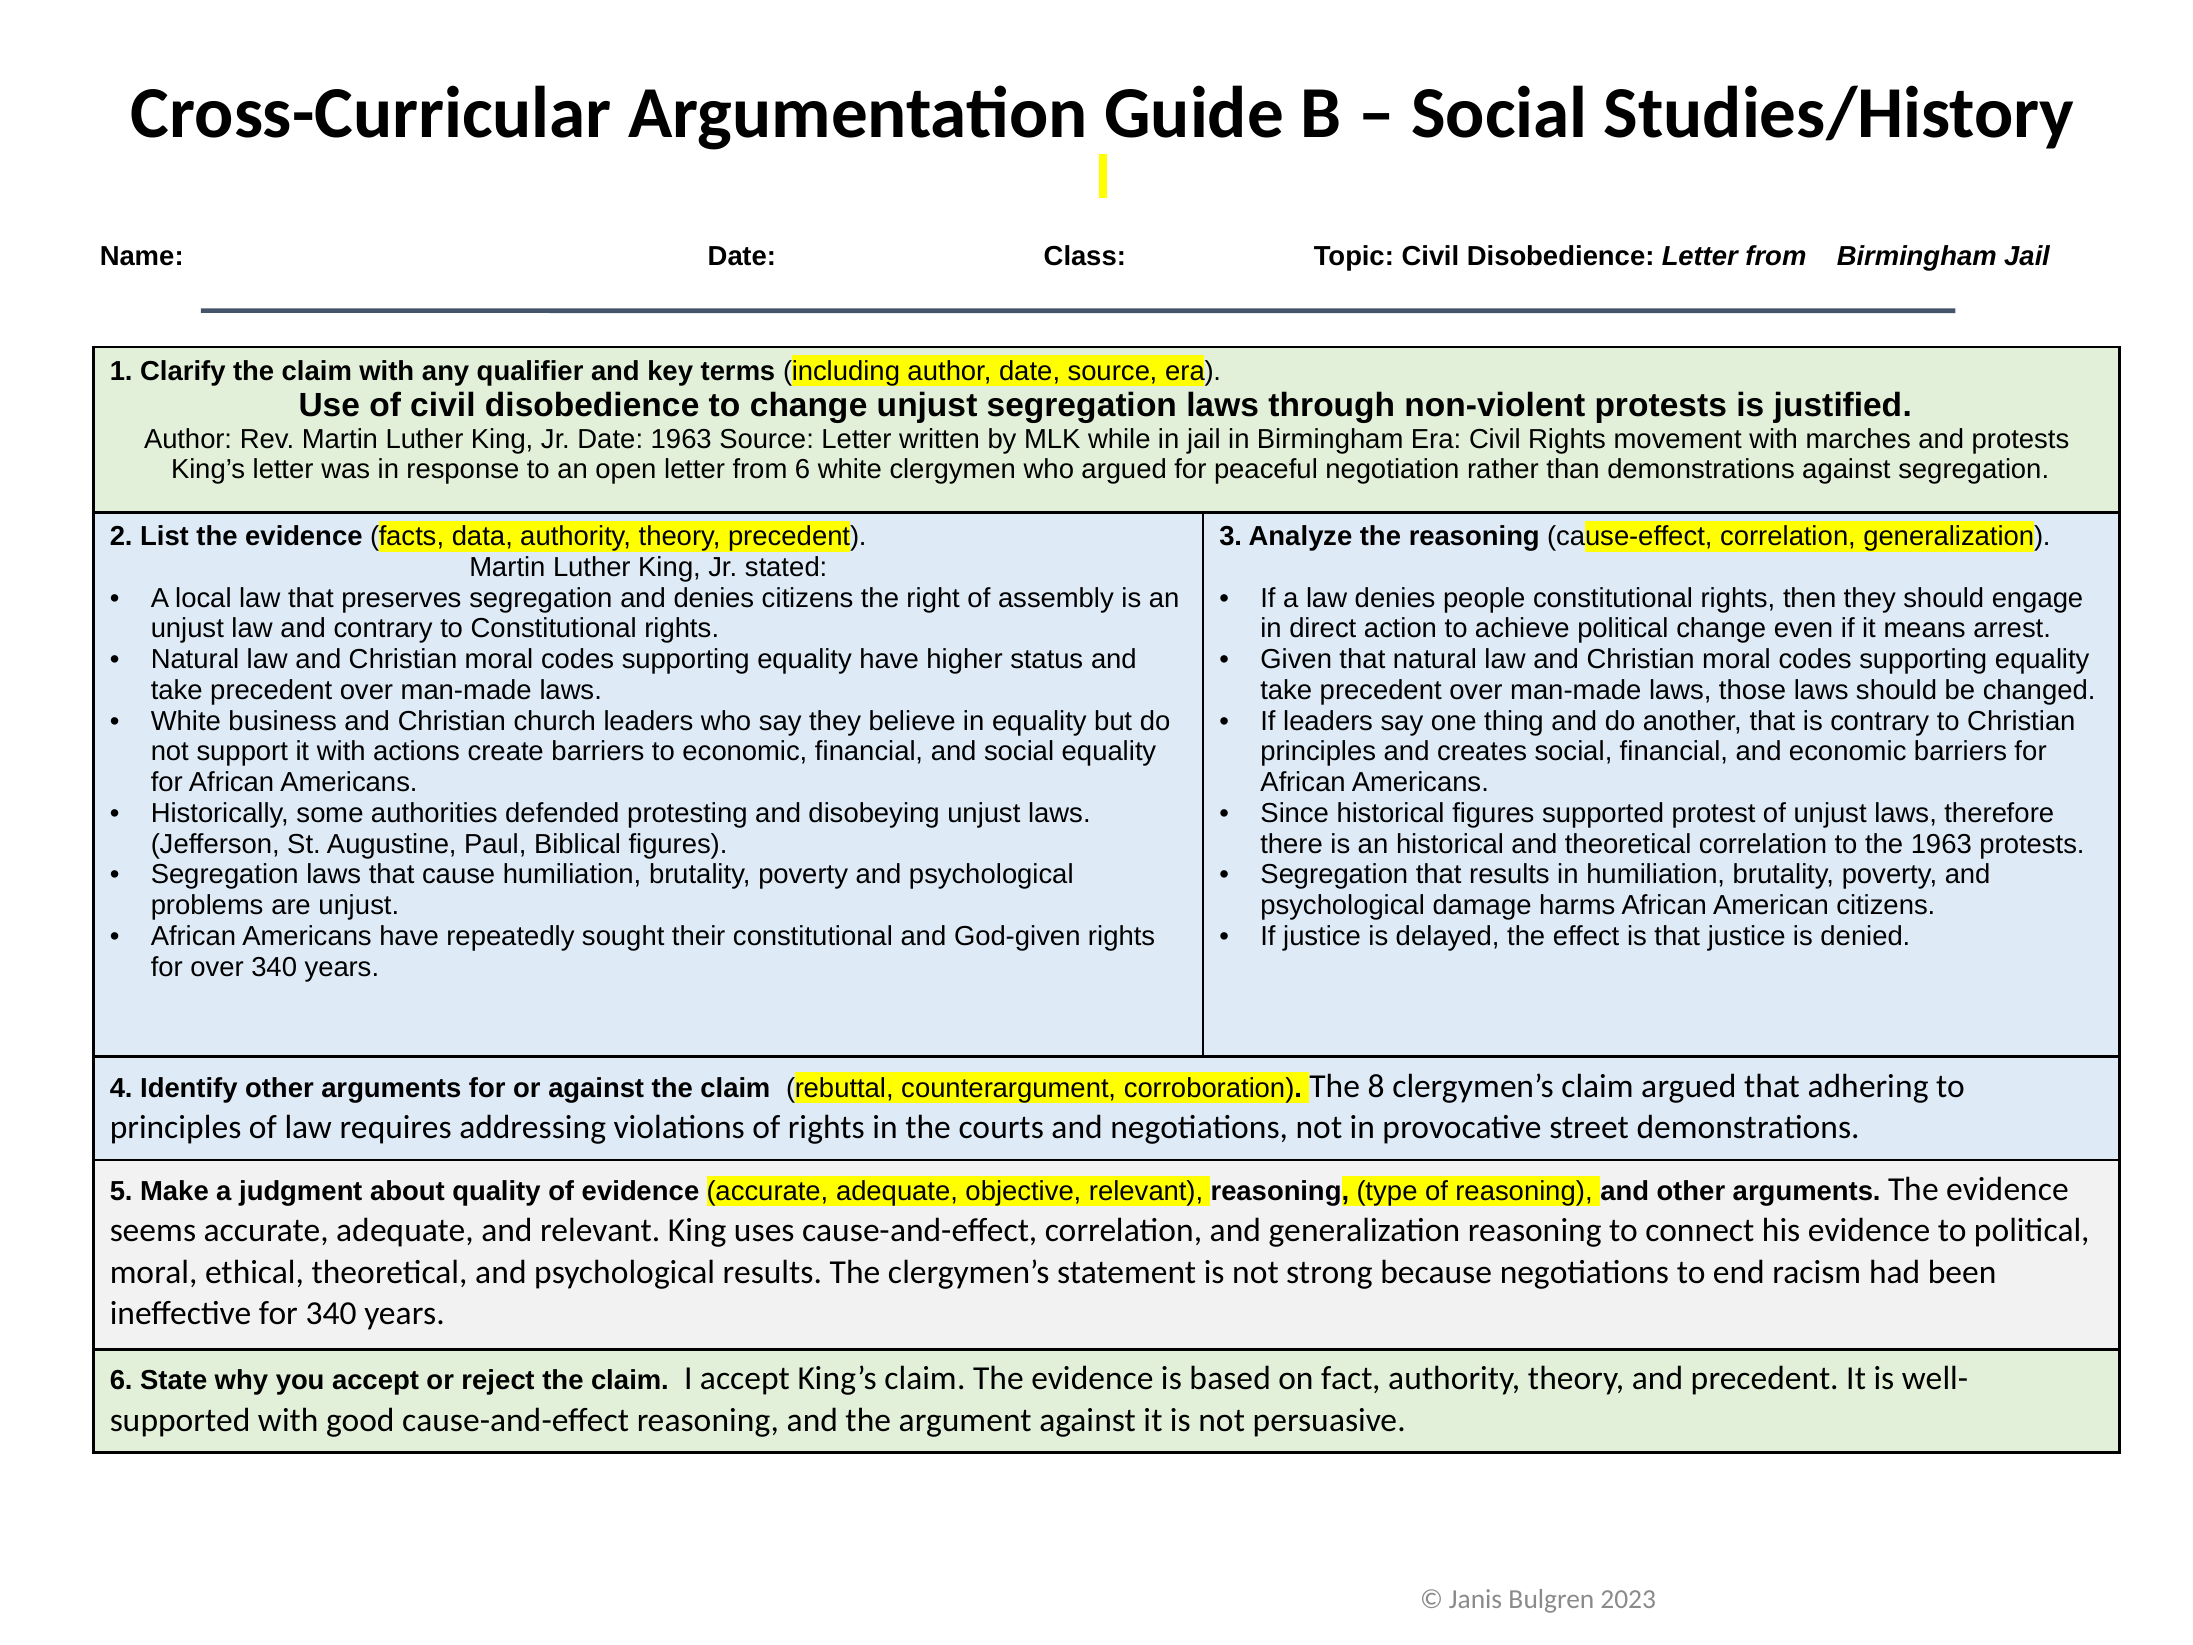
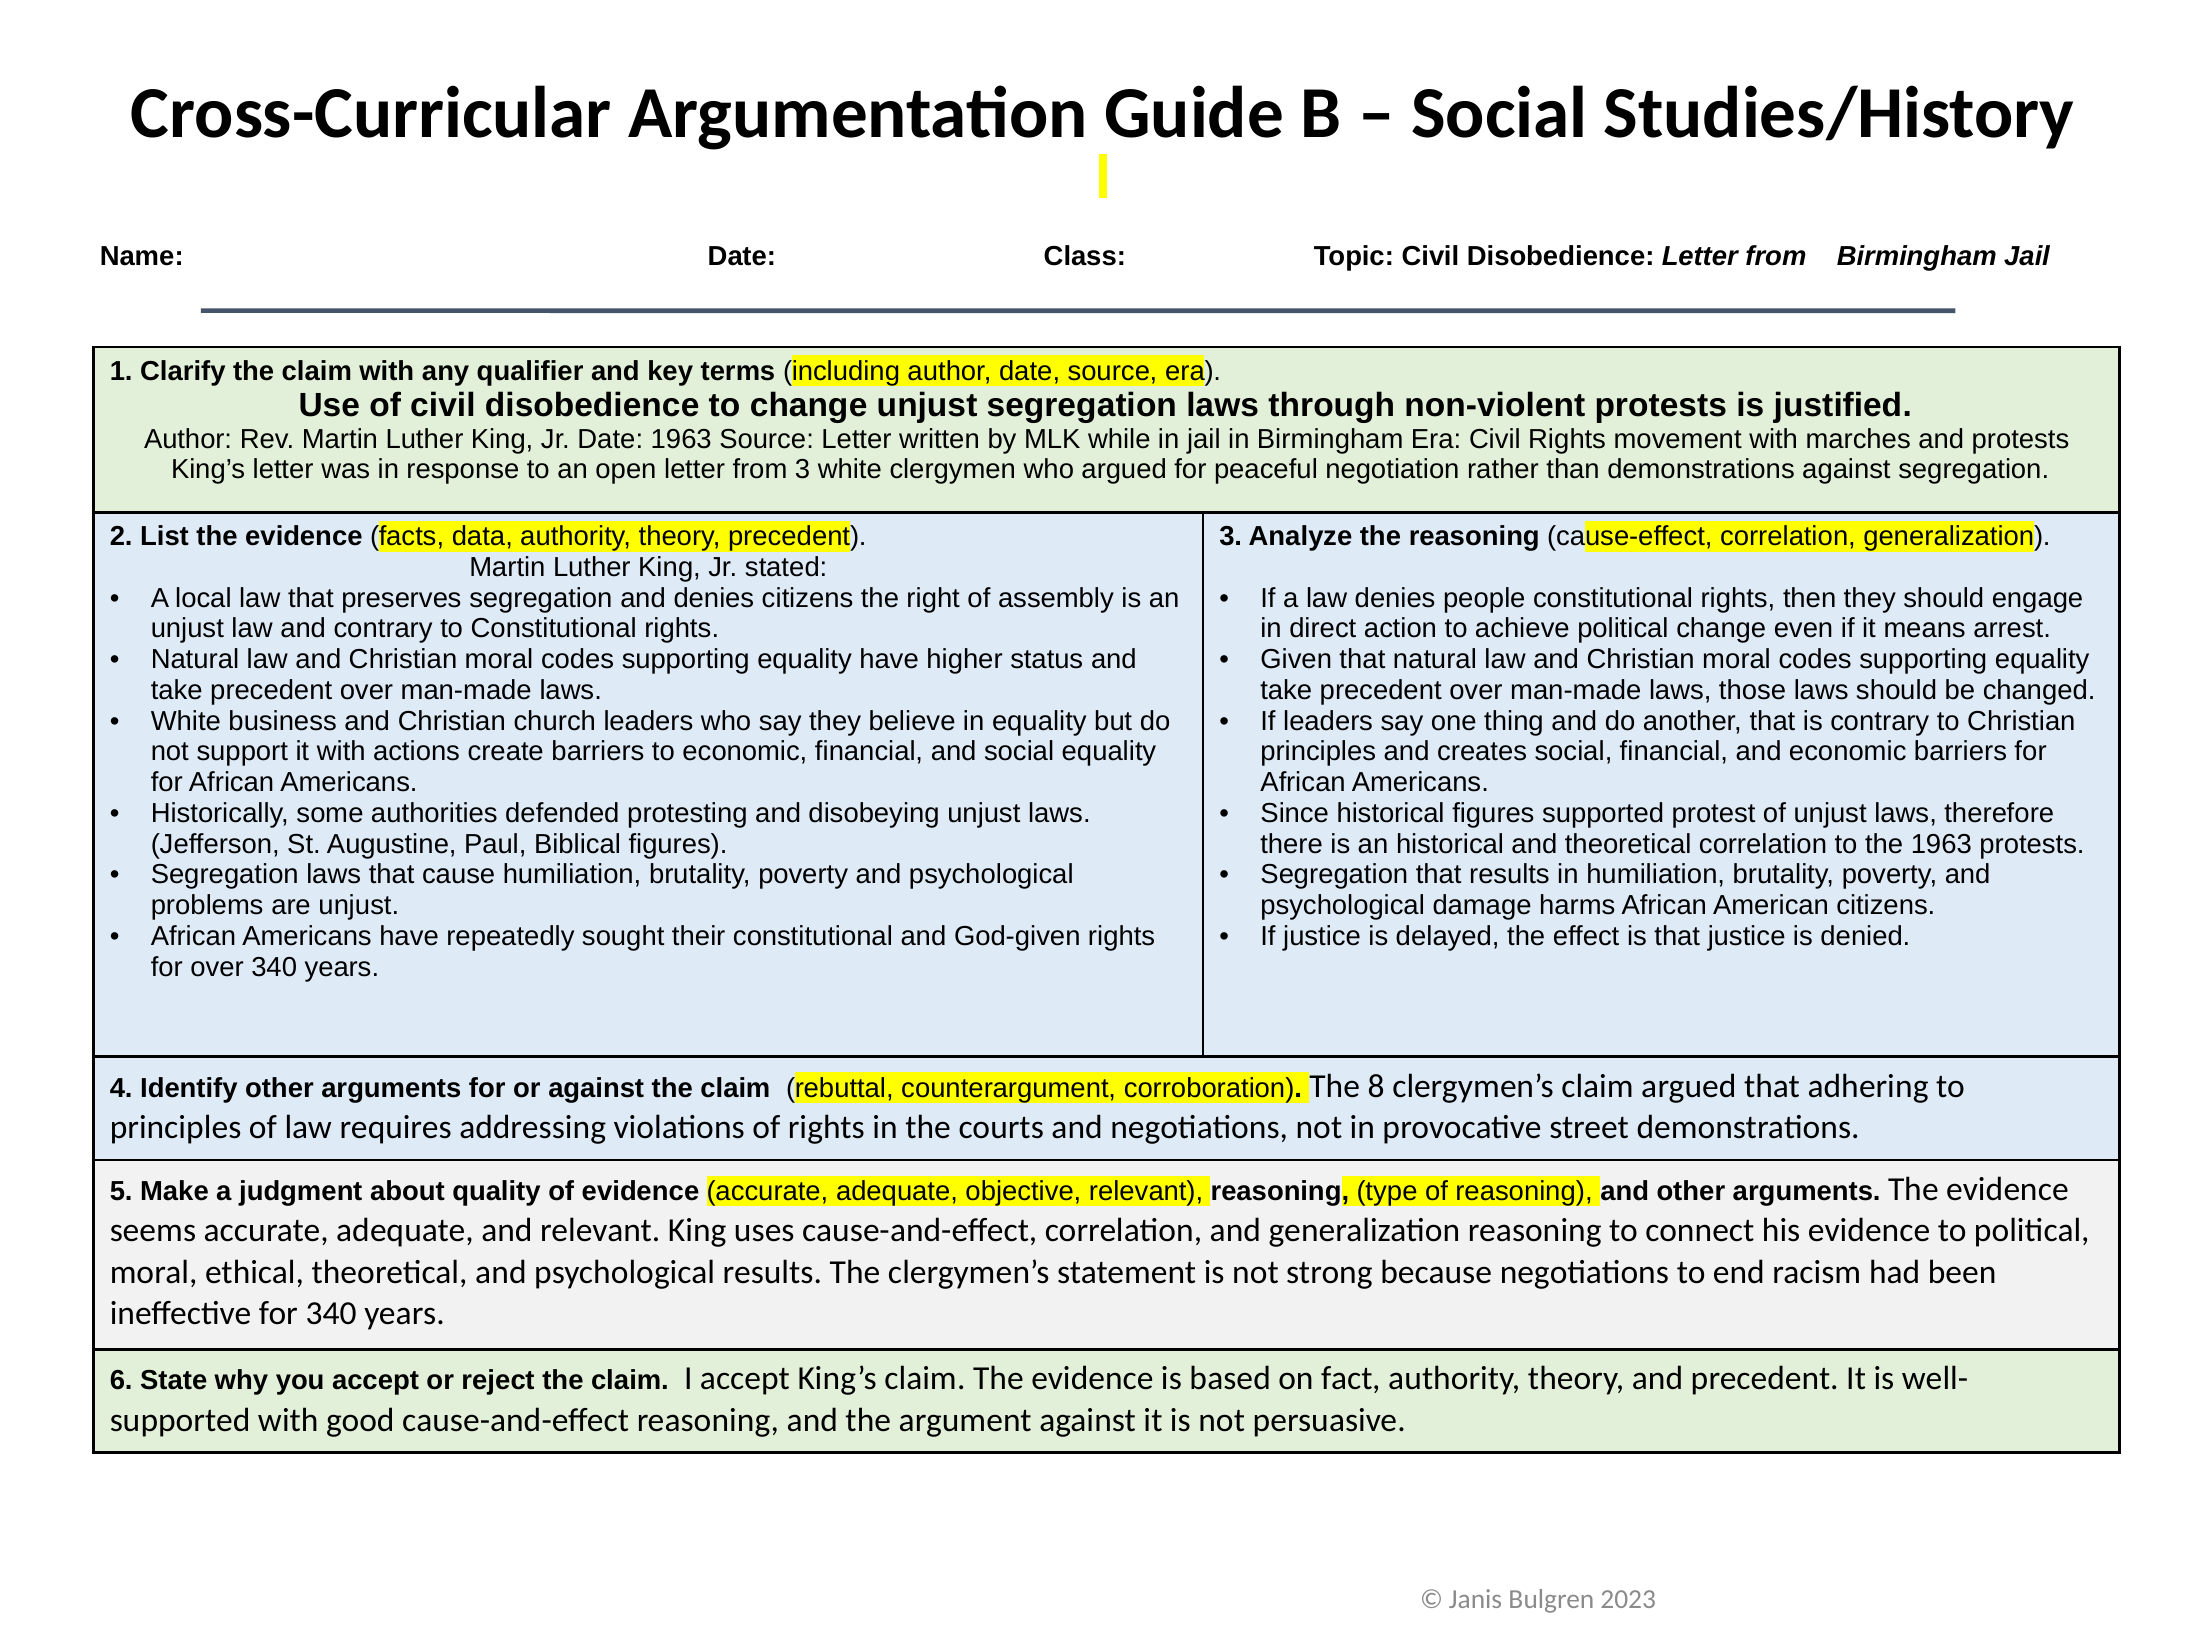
from 6: 6 -> 3
